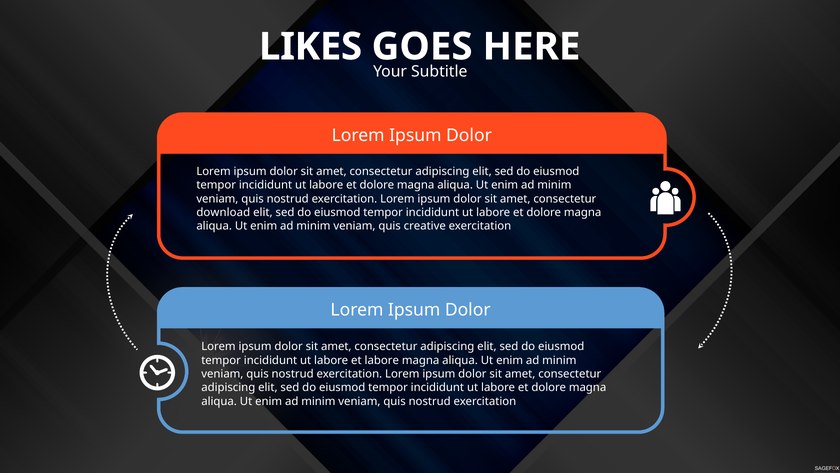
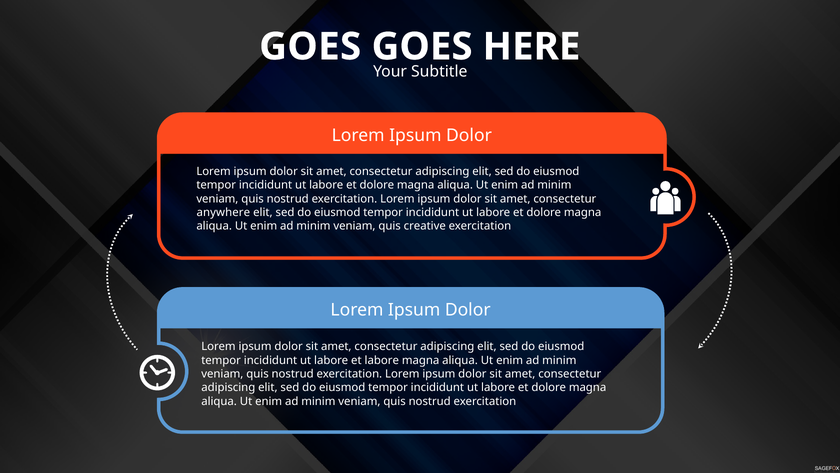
LIKES at (311, 47): LIKES -> GOES
download: download -> anywhere
